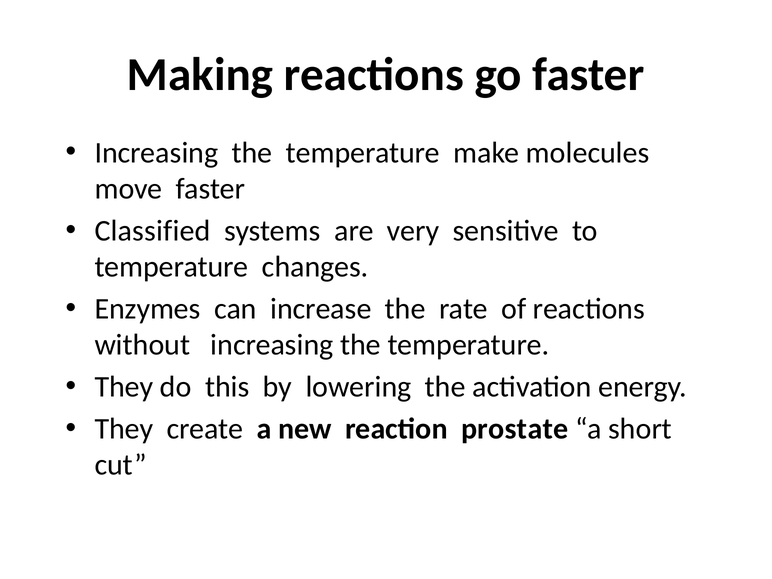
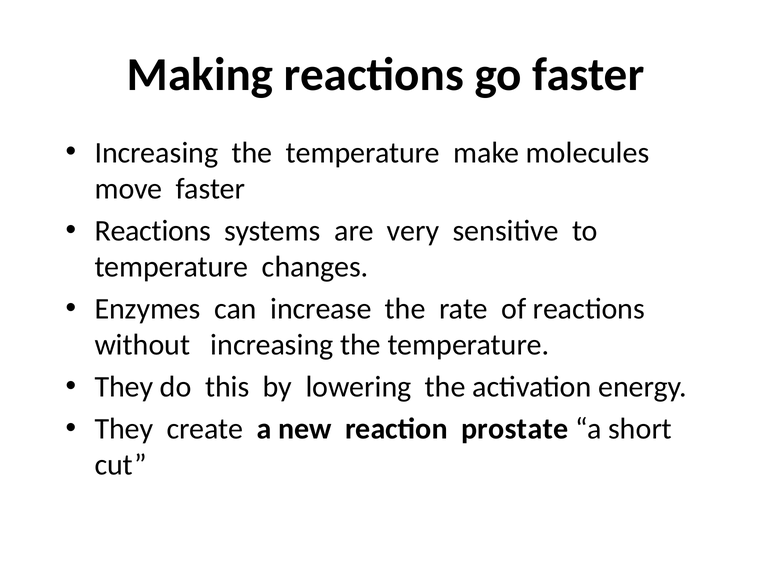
Classified at (153, 231): Classified -> Reactions
